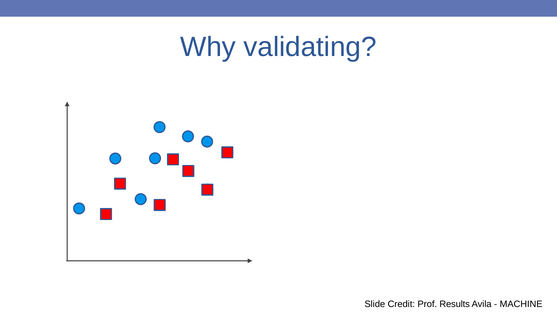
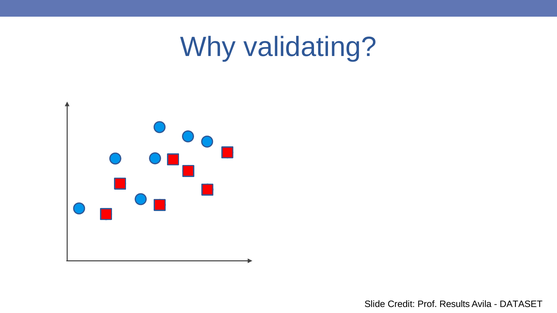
MACHINE: MACHINE -> DATASET
